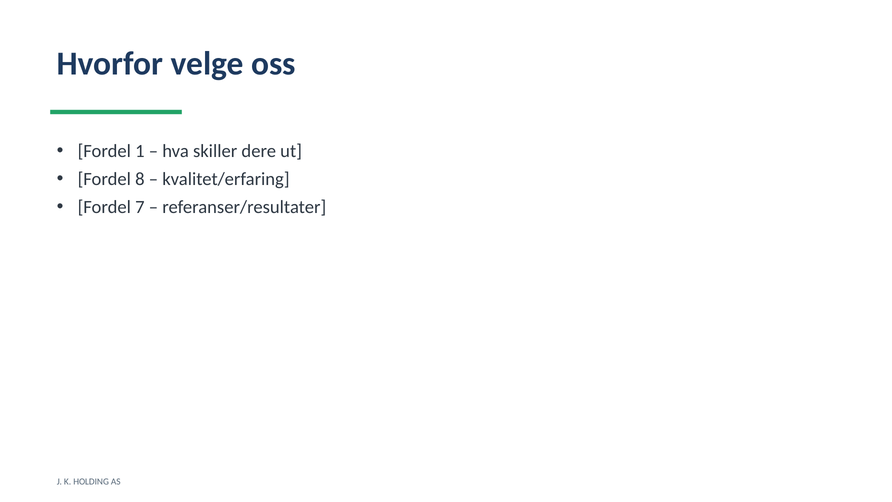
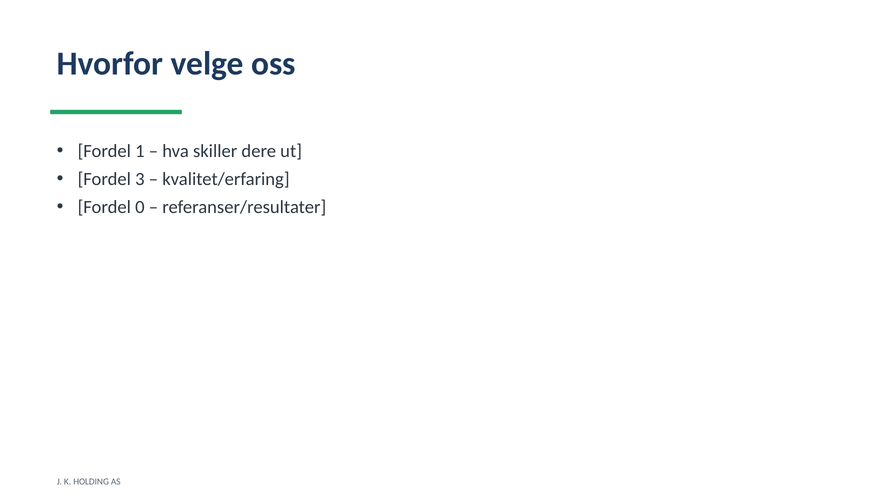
8: 8 -> 3
7: 7 -> 0
